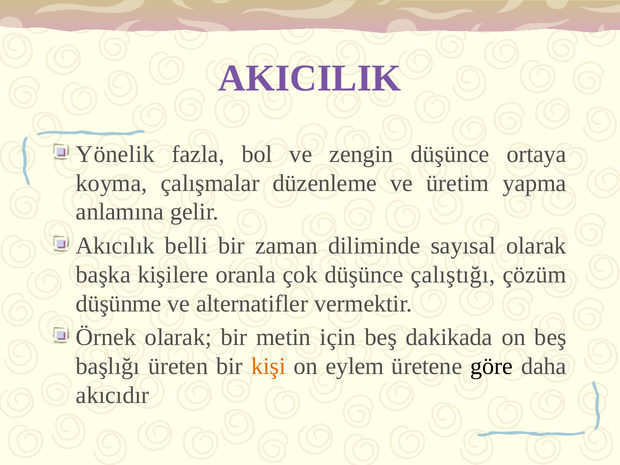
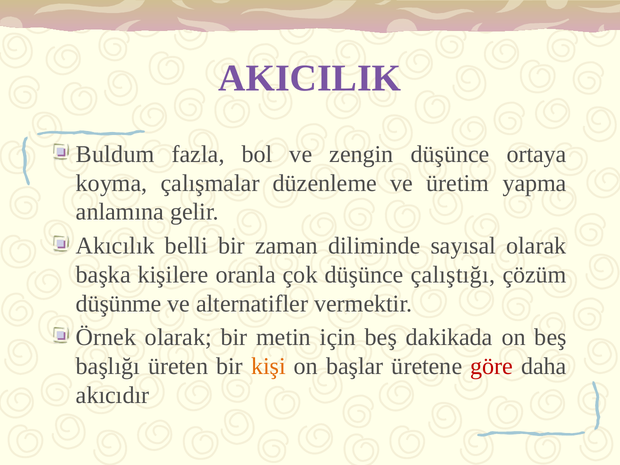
Yönelik: Yönelik -> Buldum
eylem: eylem -> başlar
göre colour: black -> red
